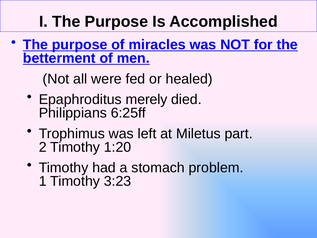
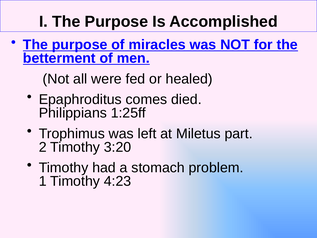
merely: merely -> comes
6:25ff: 6:25ff -> 1:25ff
1:20: 1:20 -> 3:20
3:23: 3:23 -> 4:23
